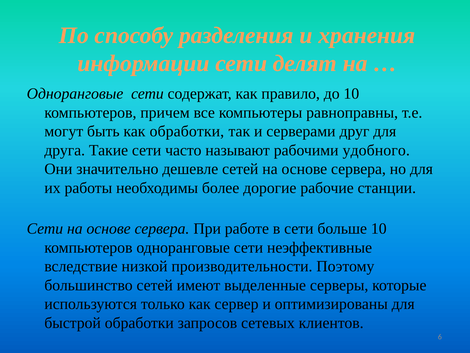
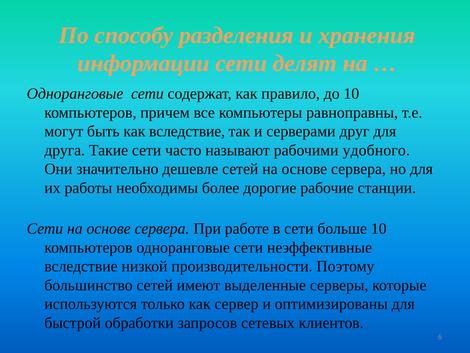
как обработки: обработки -> вследствие
